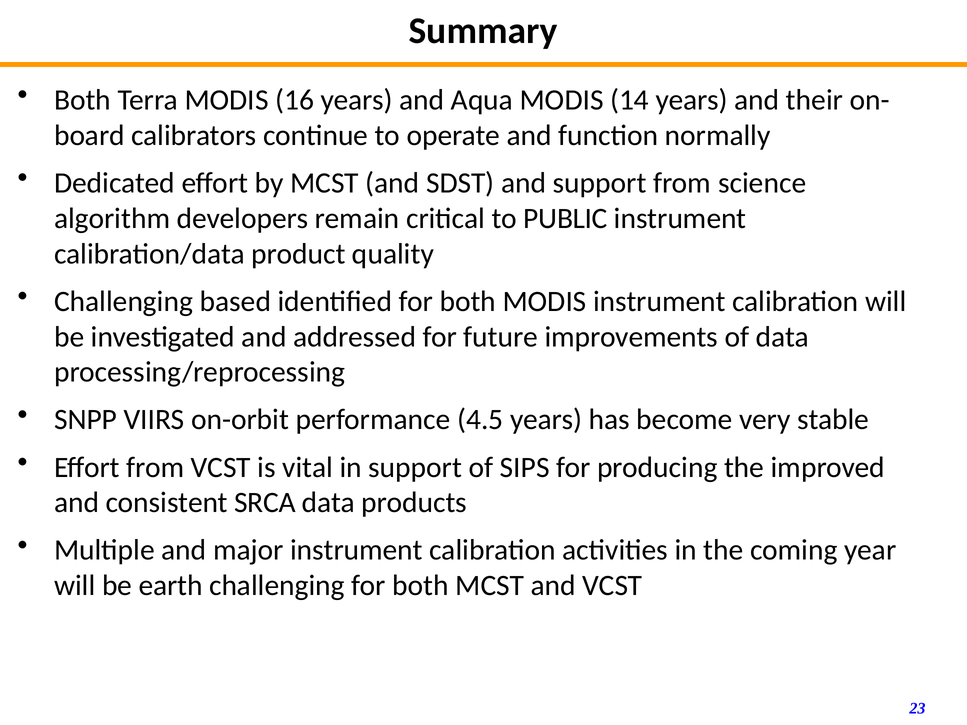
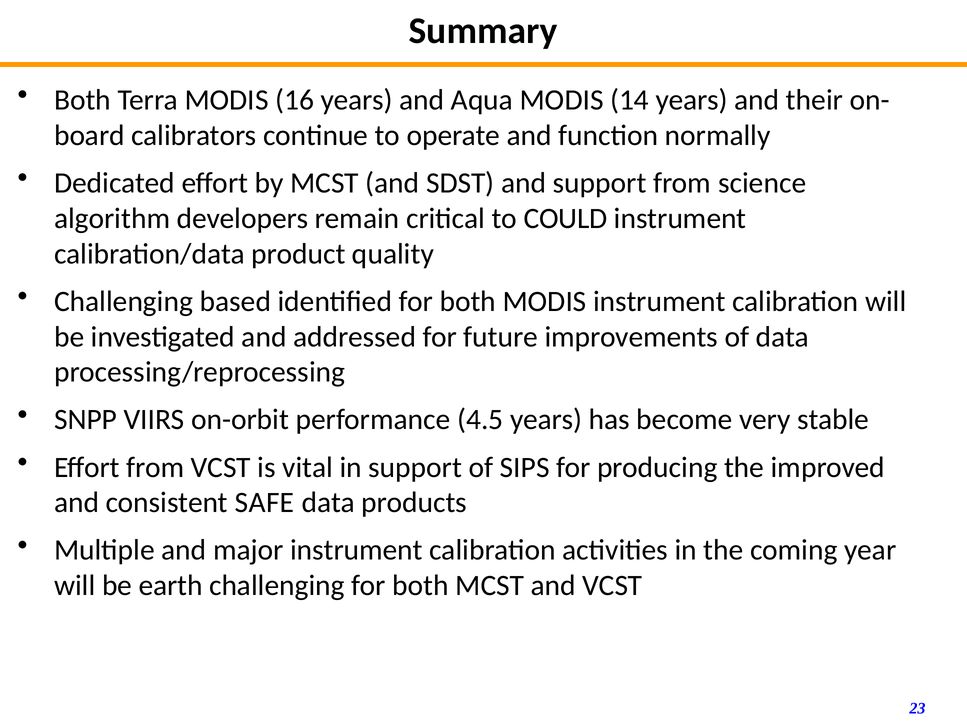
PUBLIC: PUBLIC -> COULD
SRCA: SRCA -> SAFE
